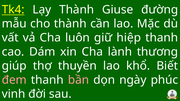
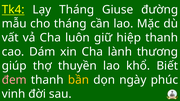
Lạy Thành: Thành -> Tháng
cho thành: thành -> tháng
bần colour: pink -> yellow
